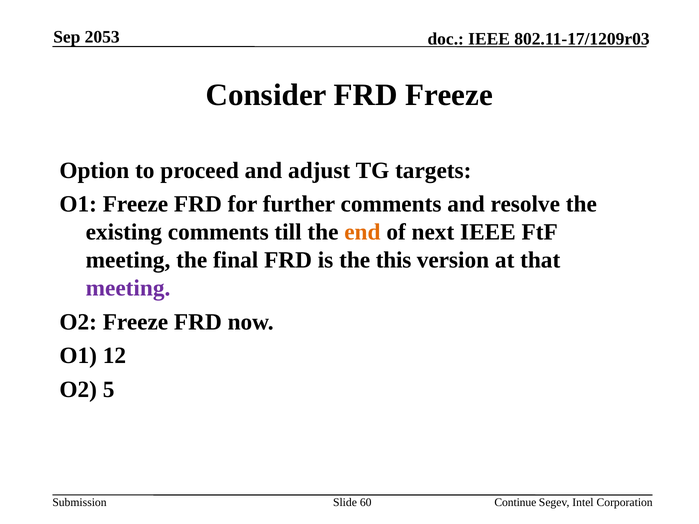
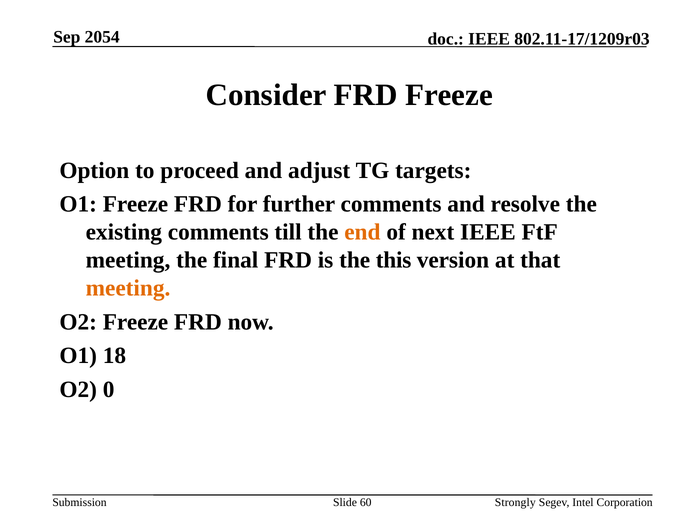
2053: 2053 -> 2054
meeting at (128, 288) colour: purple -> orange
12: 12 -> 18
5: 5 -> 0
Continue: Continue -> Strongly
